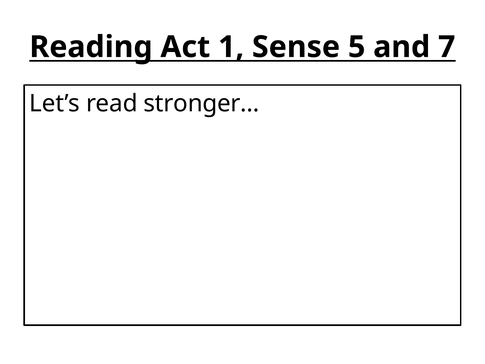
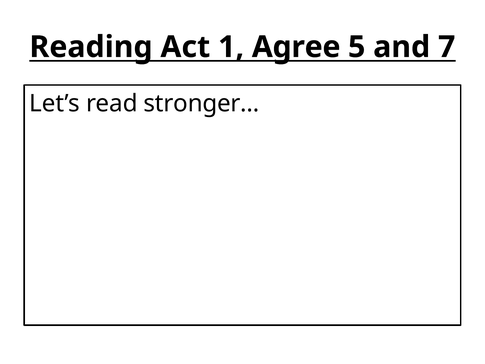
Sense: Sense -> Agree
